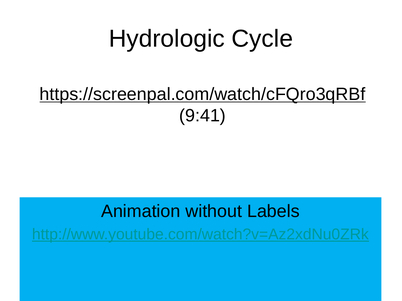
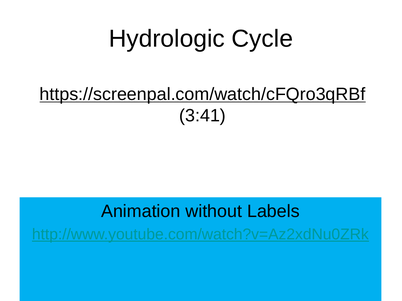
9:41: 9:41 -> 3:41
